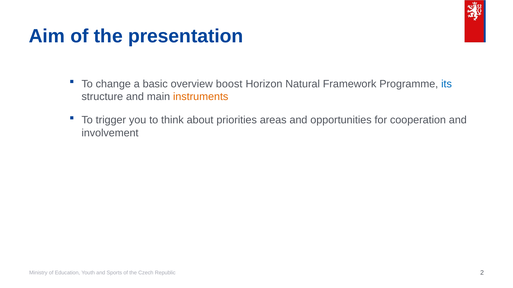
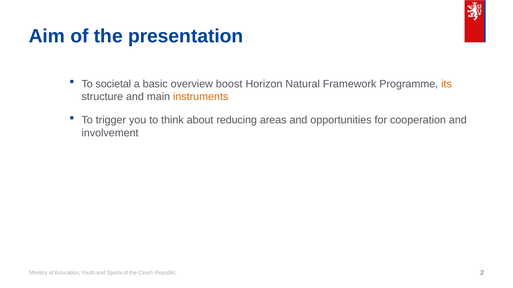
change: change -> societal
its colour: blue -> orange
priorities: priorities -> reducing
